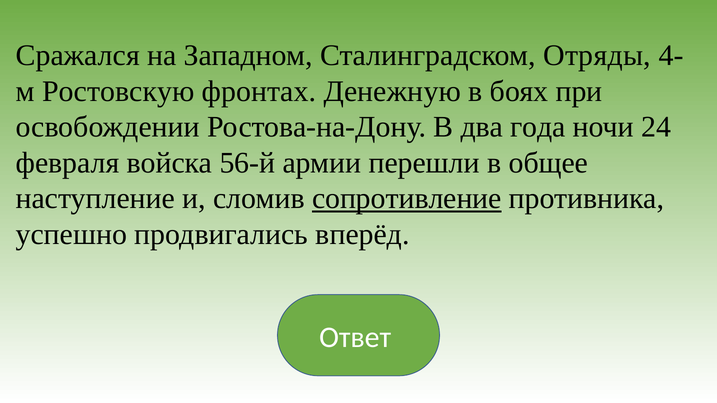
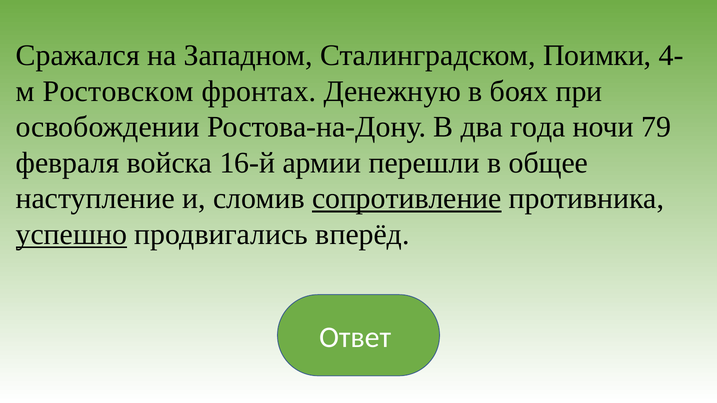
Отряды: Отряды -> Поимки
Ростовскую: Ростовскую -> Ростовском
24: 24 -> 79
56-й: 56-й -> 16-й
успешно underline: none -> present
